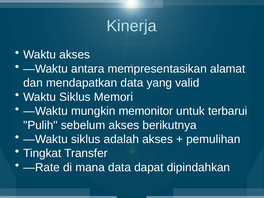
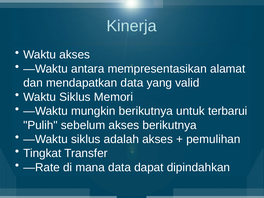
mungkin memonitor: memonitor -> berikutnya
